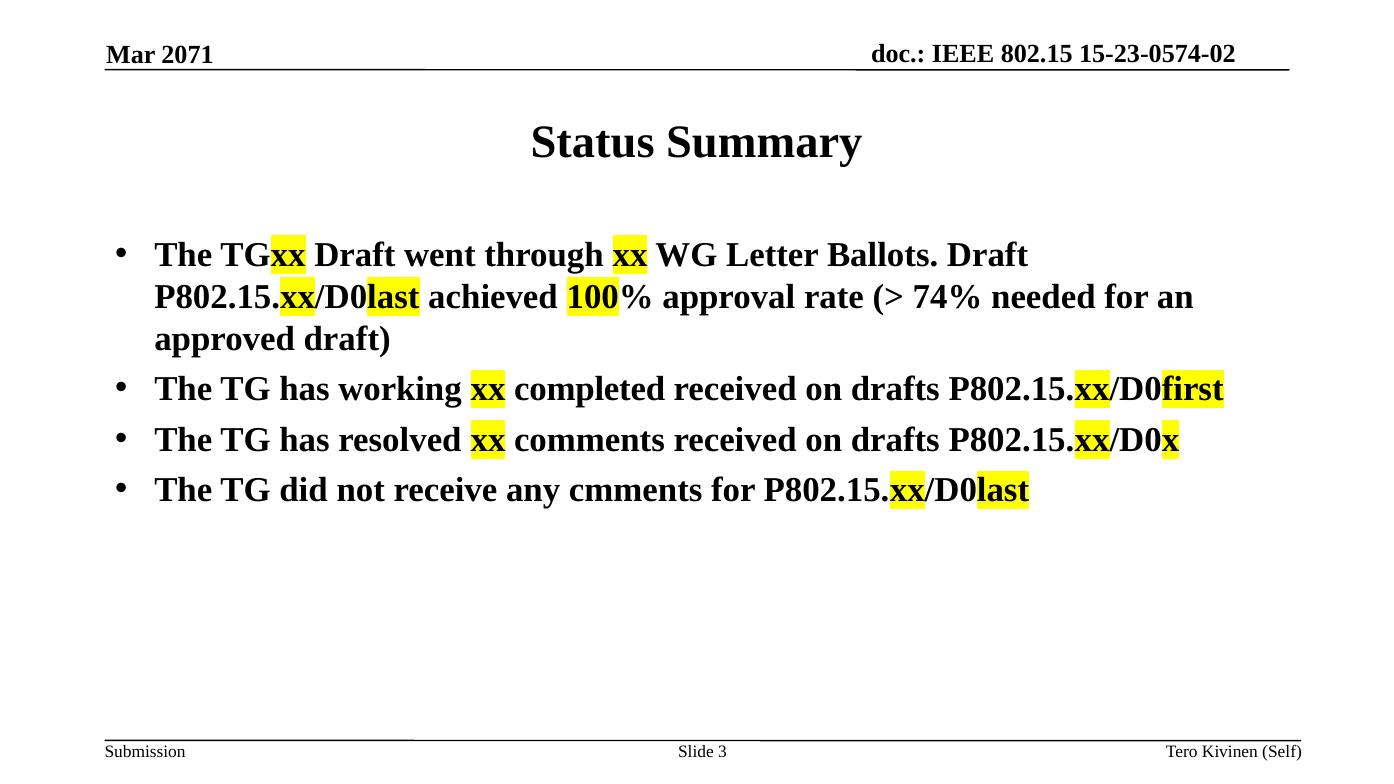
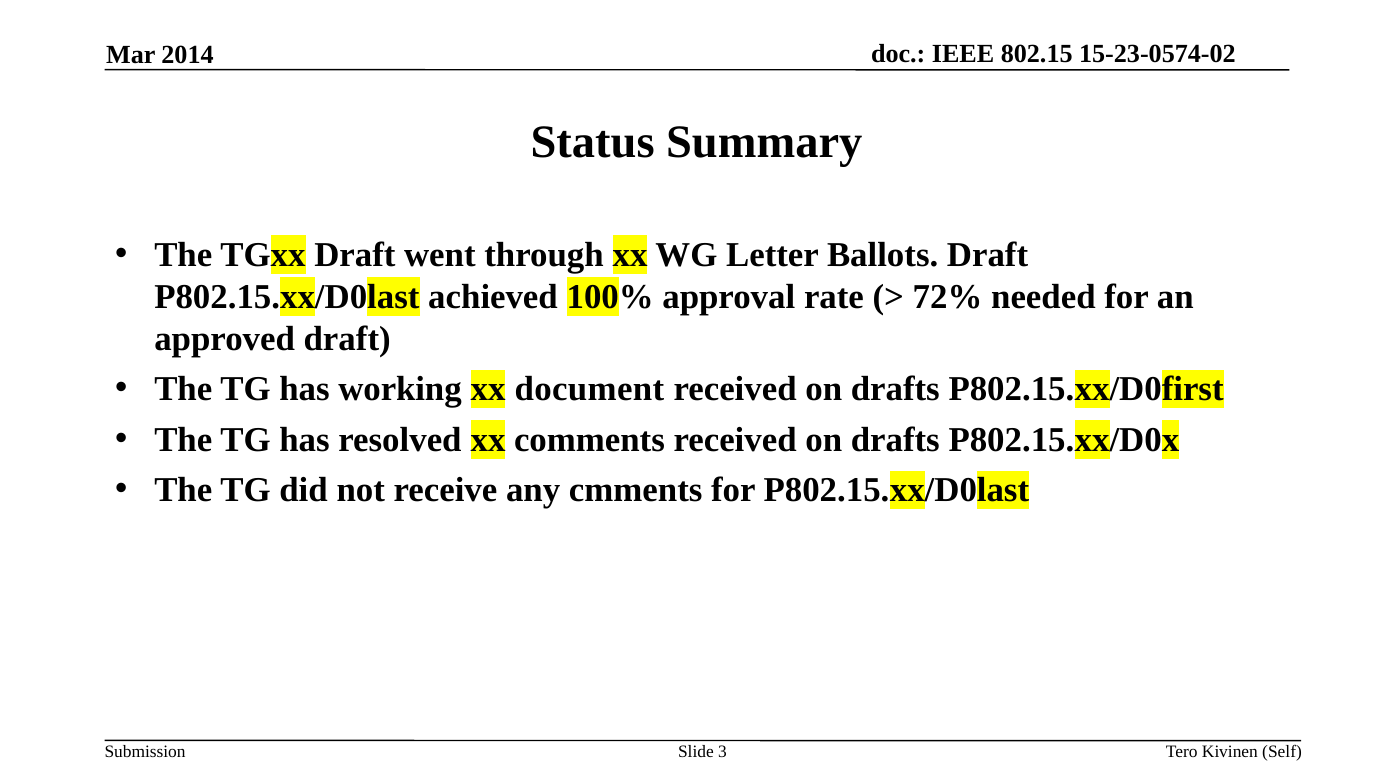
2071: 2071 -> 2014
74%: 74% -> 72%
completed: completed -> document
